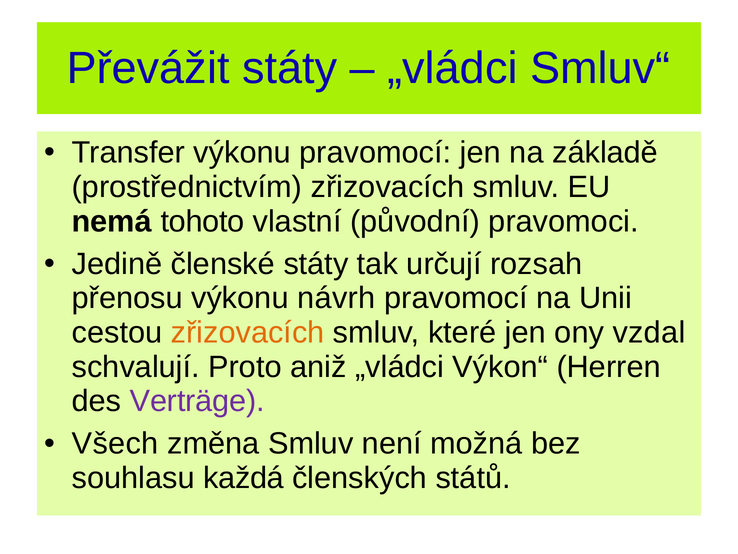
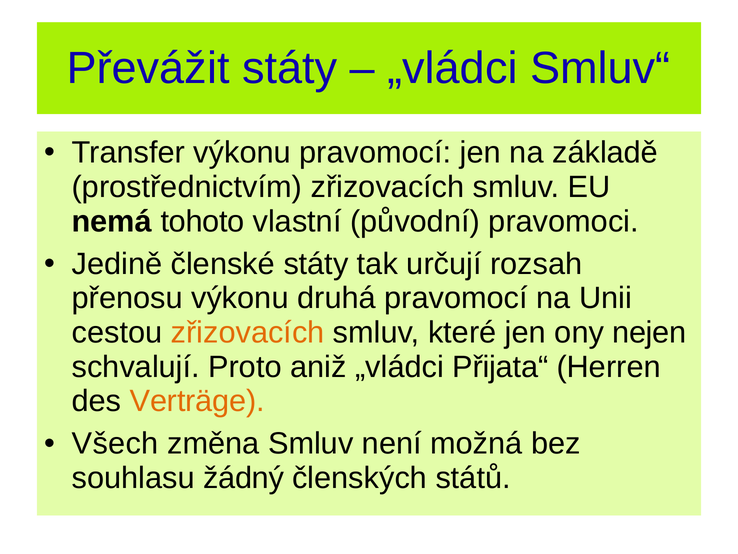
návrh: návrh -> druhá
vzdal: vzdal -> nejen
Výkon“: Výkon“ -> Přijata“
Verträge colour: purple -> orange
každá: každá -> žádný
